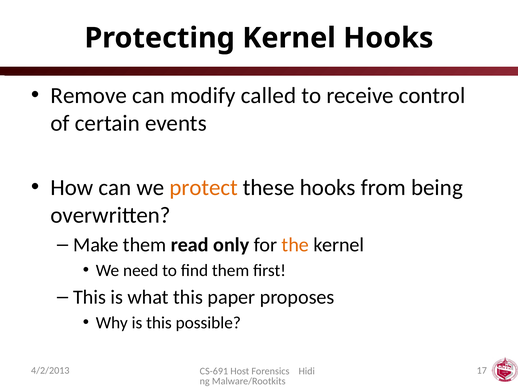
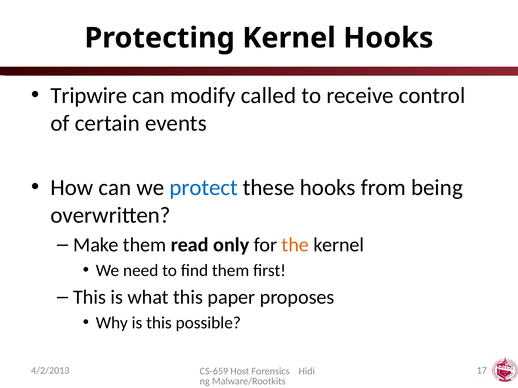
Remove: Remove -> Tripwire
protect colour: orange -> blue
CS-691: CS-691 -> CS-659
